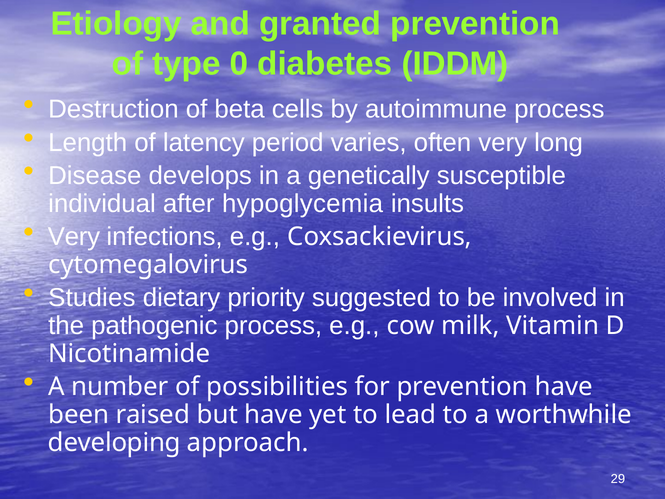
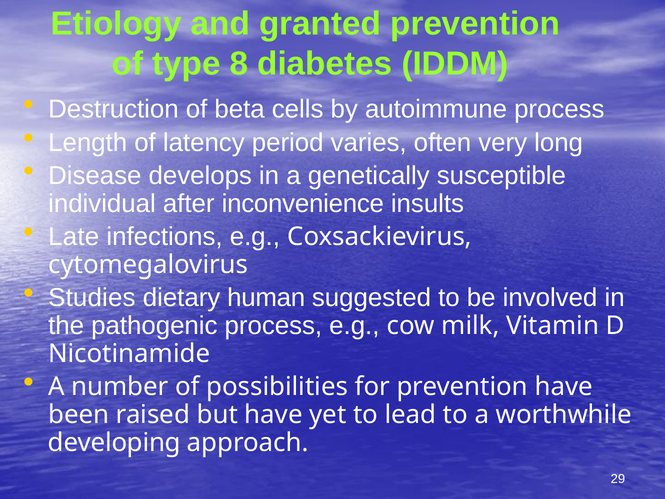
0: 0 -> 8
hypoglycemia: hypoglycemia -> inconvenience
Very at (74, 237): Very -> Late
priority: priority -> human
